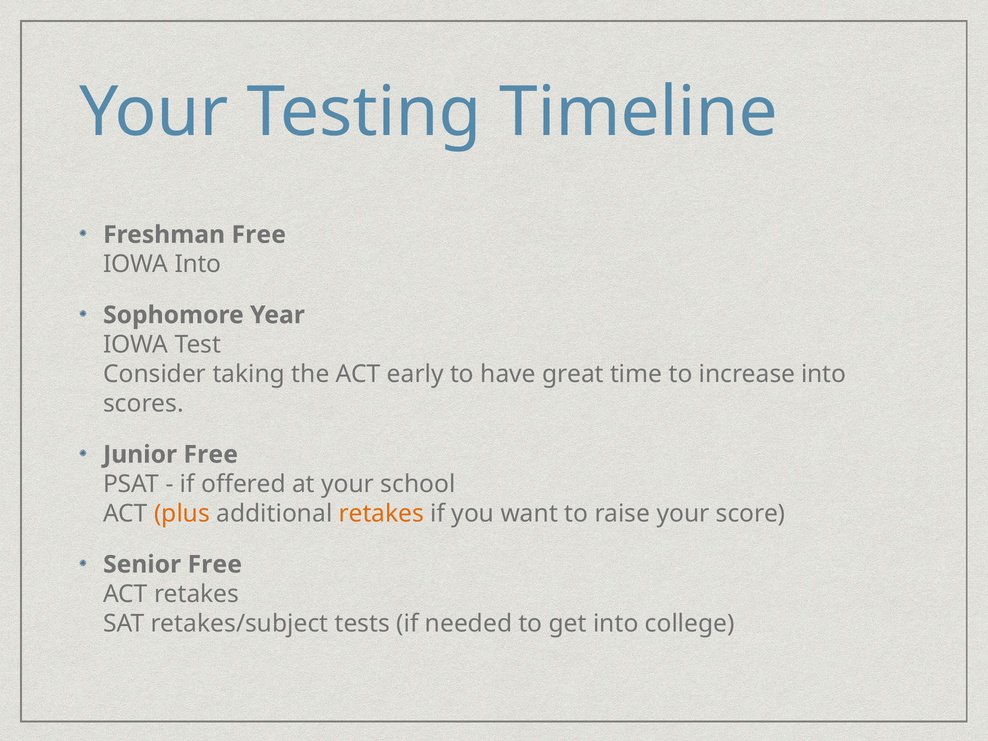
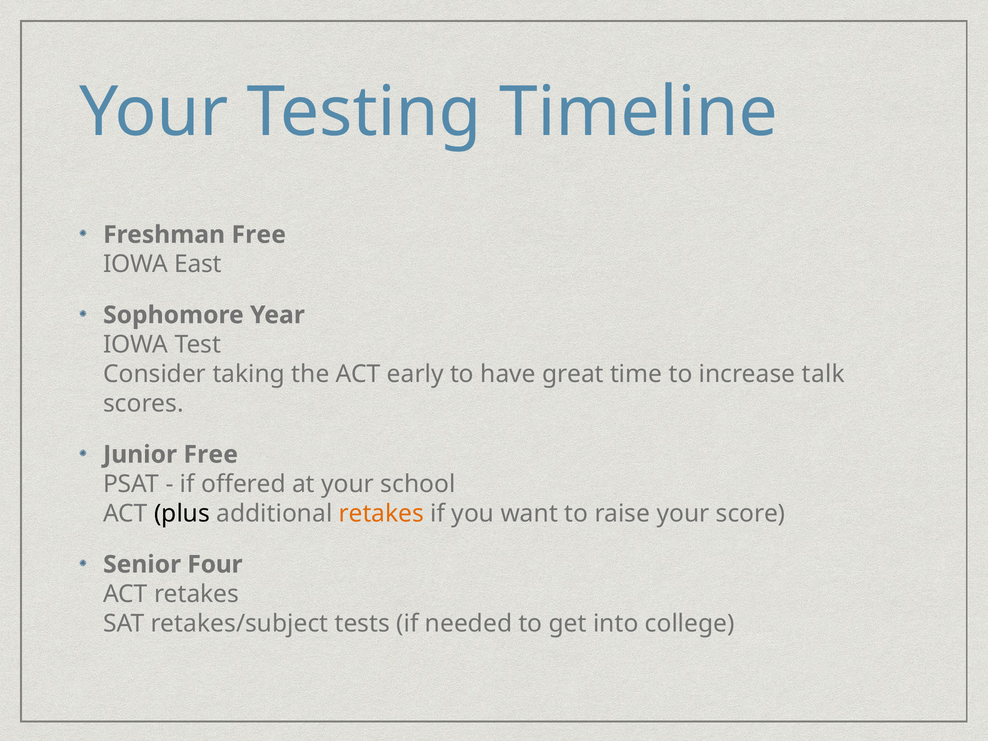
IOWA Into: Into -> East
increase into: into -> talk
plus colour: orange -> black
Senior Free: Free -> Four
